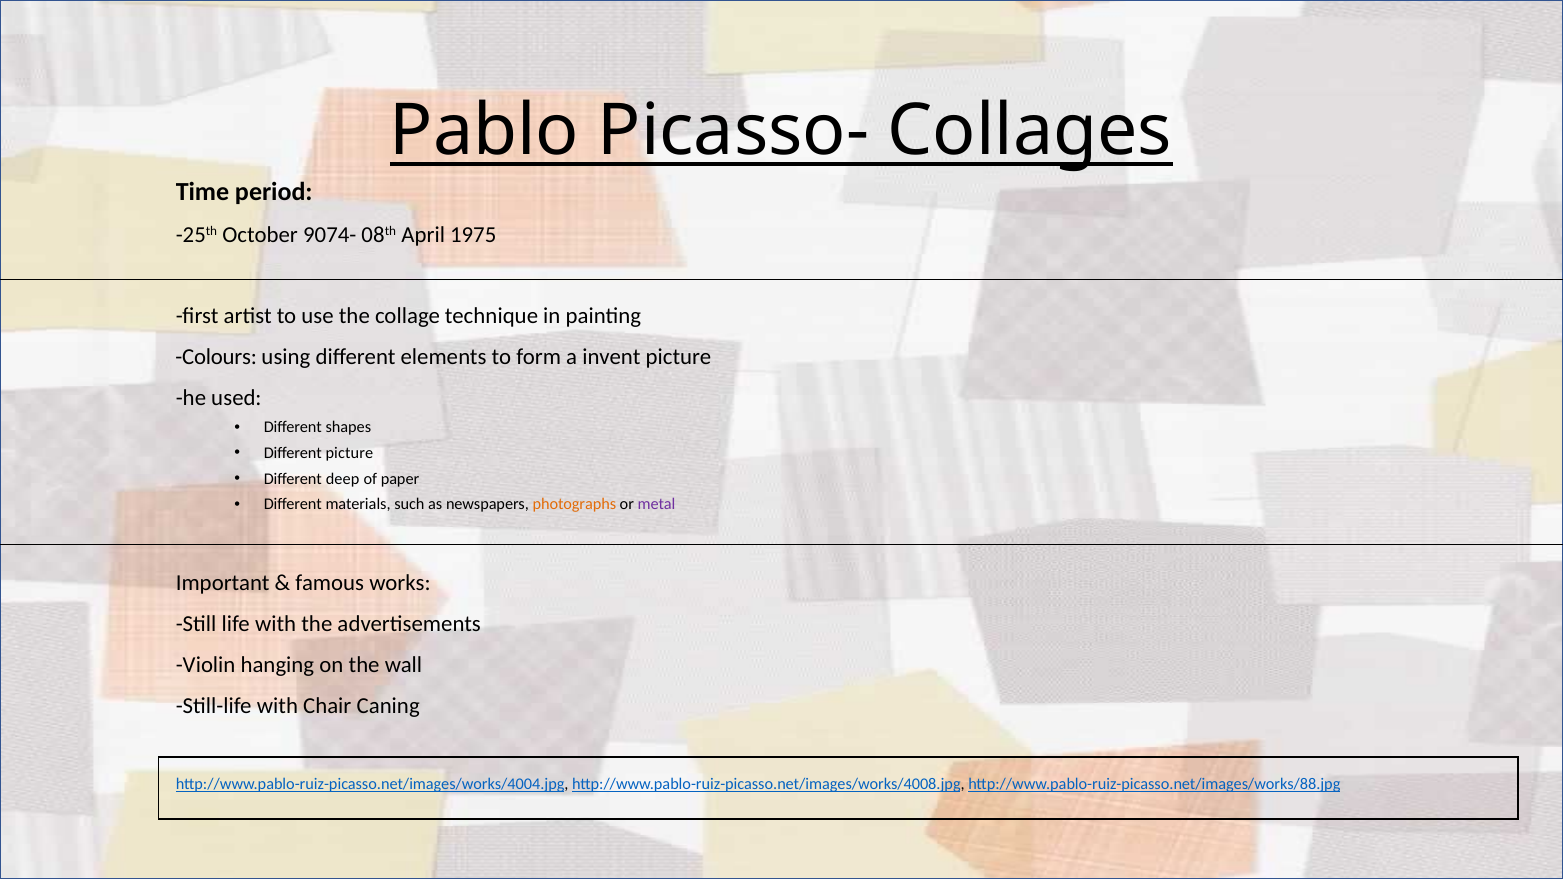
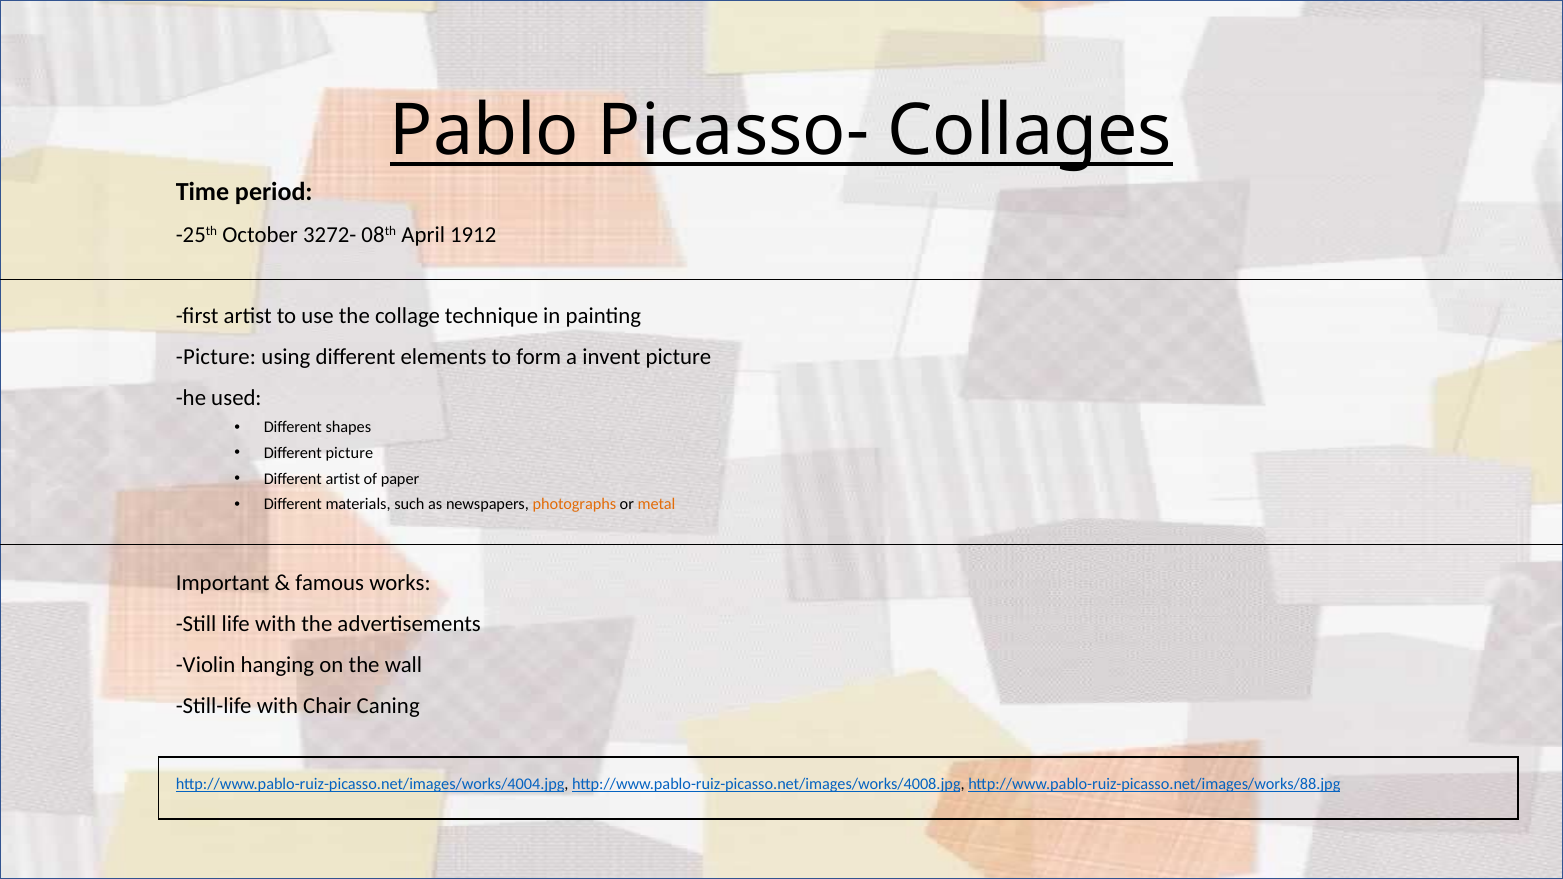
9074-: 9074- -> 3272-
1975: 1975 -> 1912
Colours at (216, 357): Colours -> Picture
Different deep: deep -> artist
metal colour: purple -> orange
